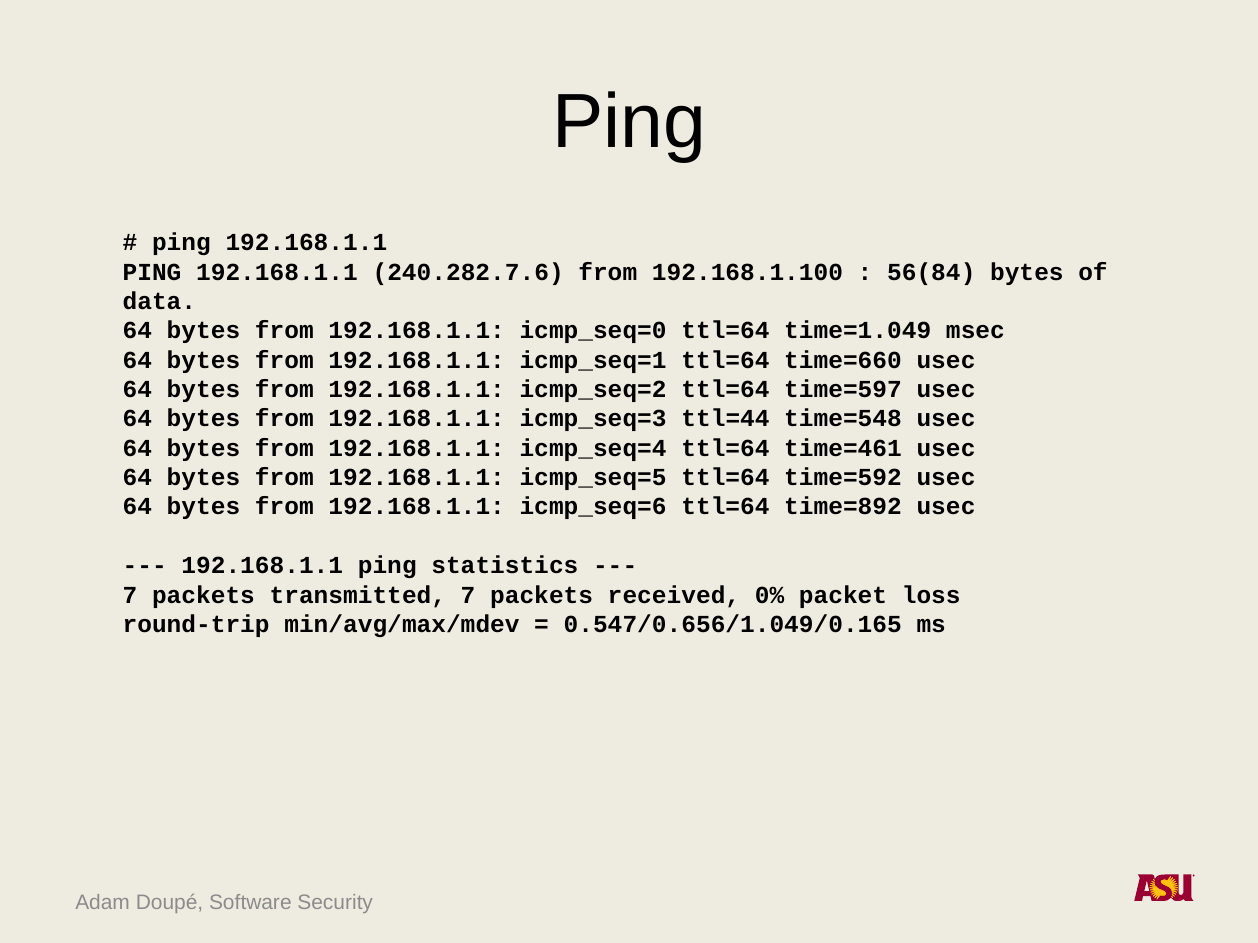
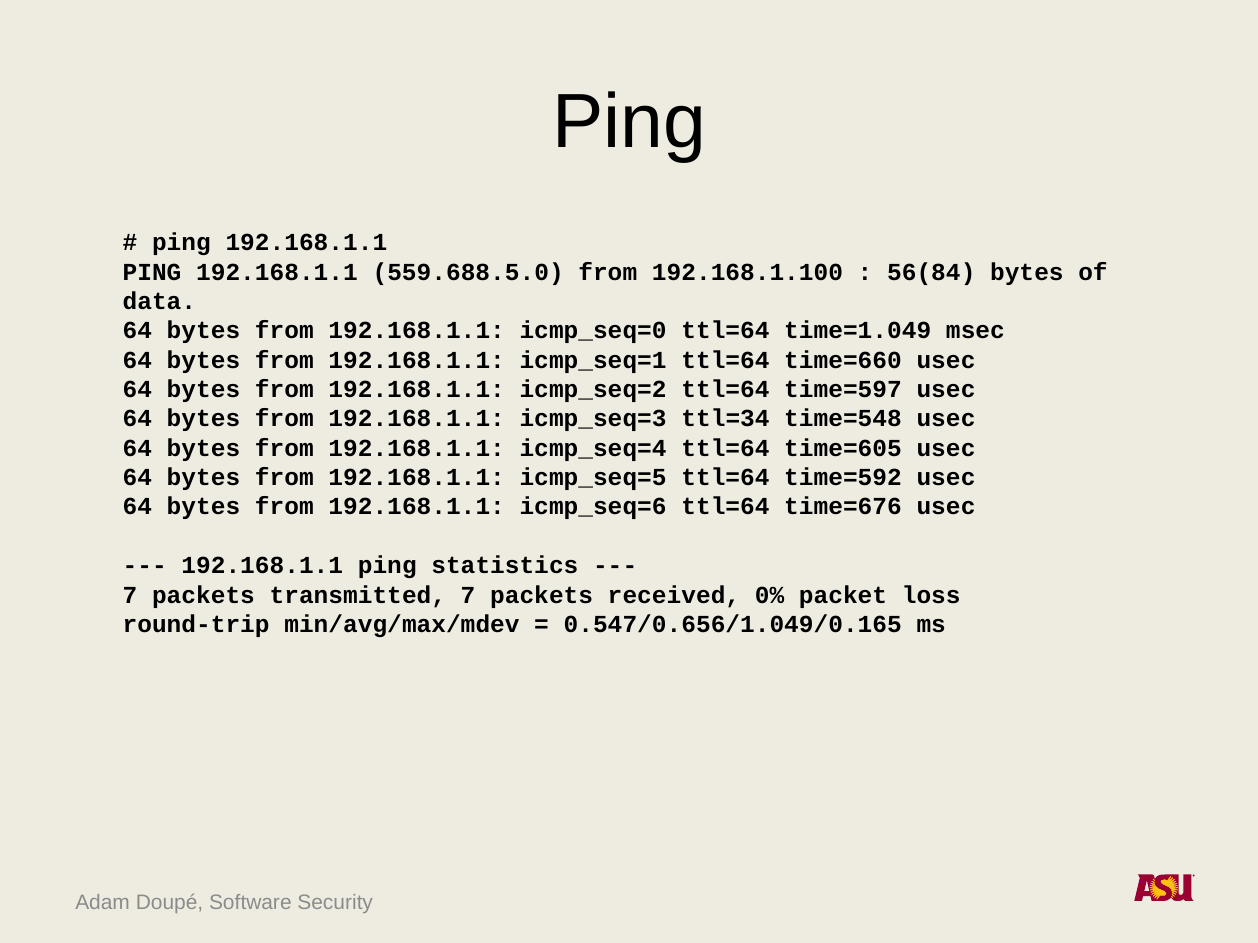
240.282.7.6: 240.282.7.6 -> 559.688.5.0
ttl=44: ttl=44 -> ttl=34
time=461: time=461 -> time=605
time=892: time=892 -> time=676
